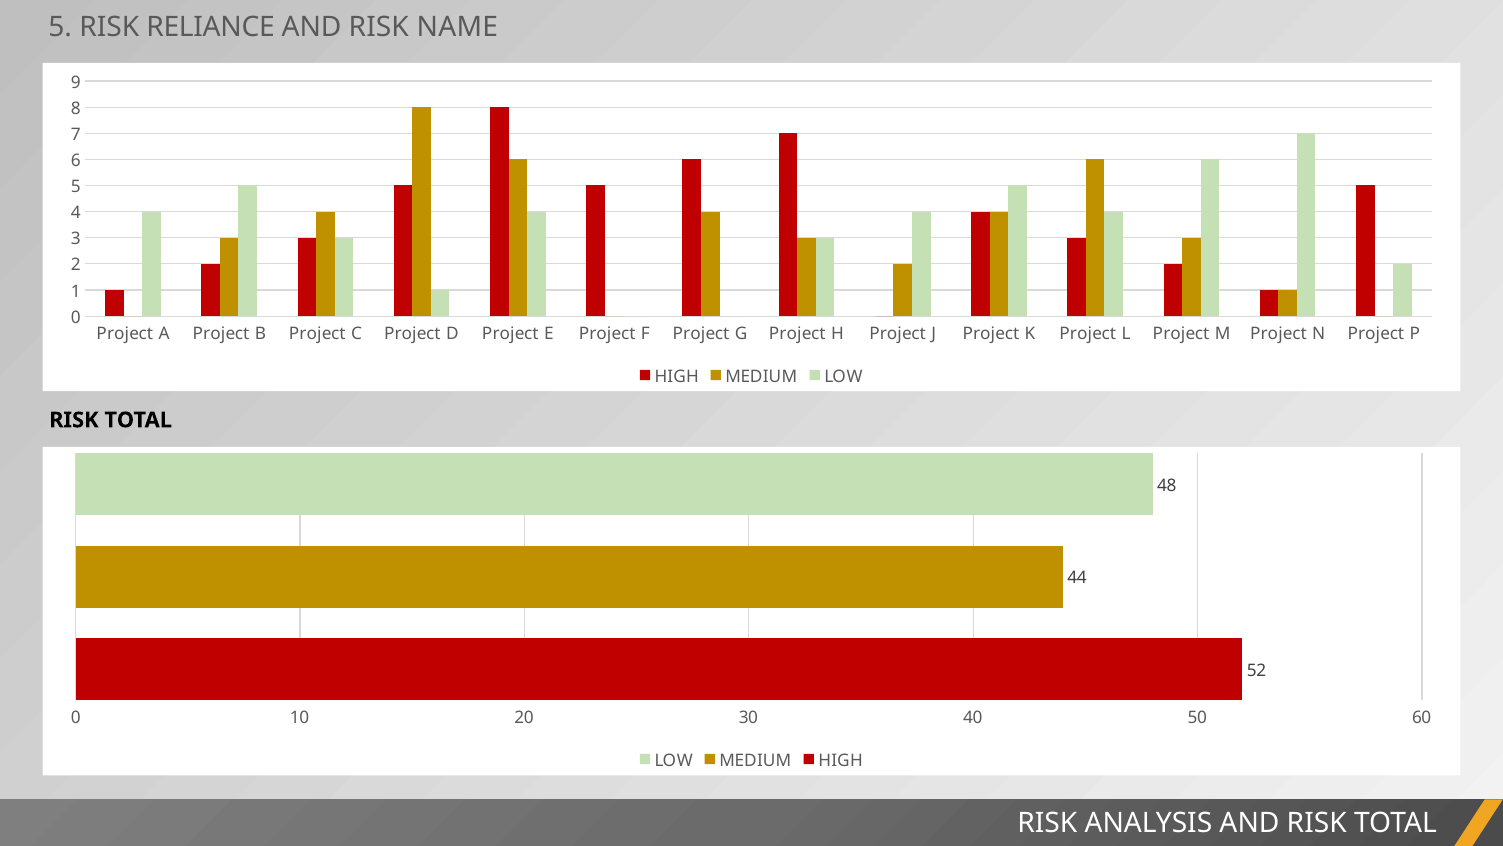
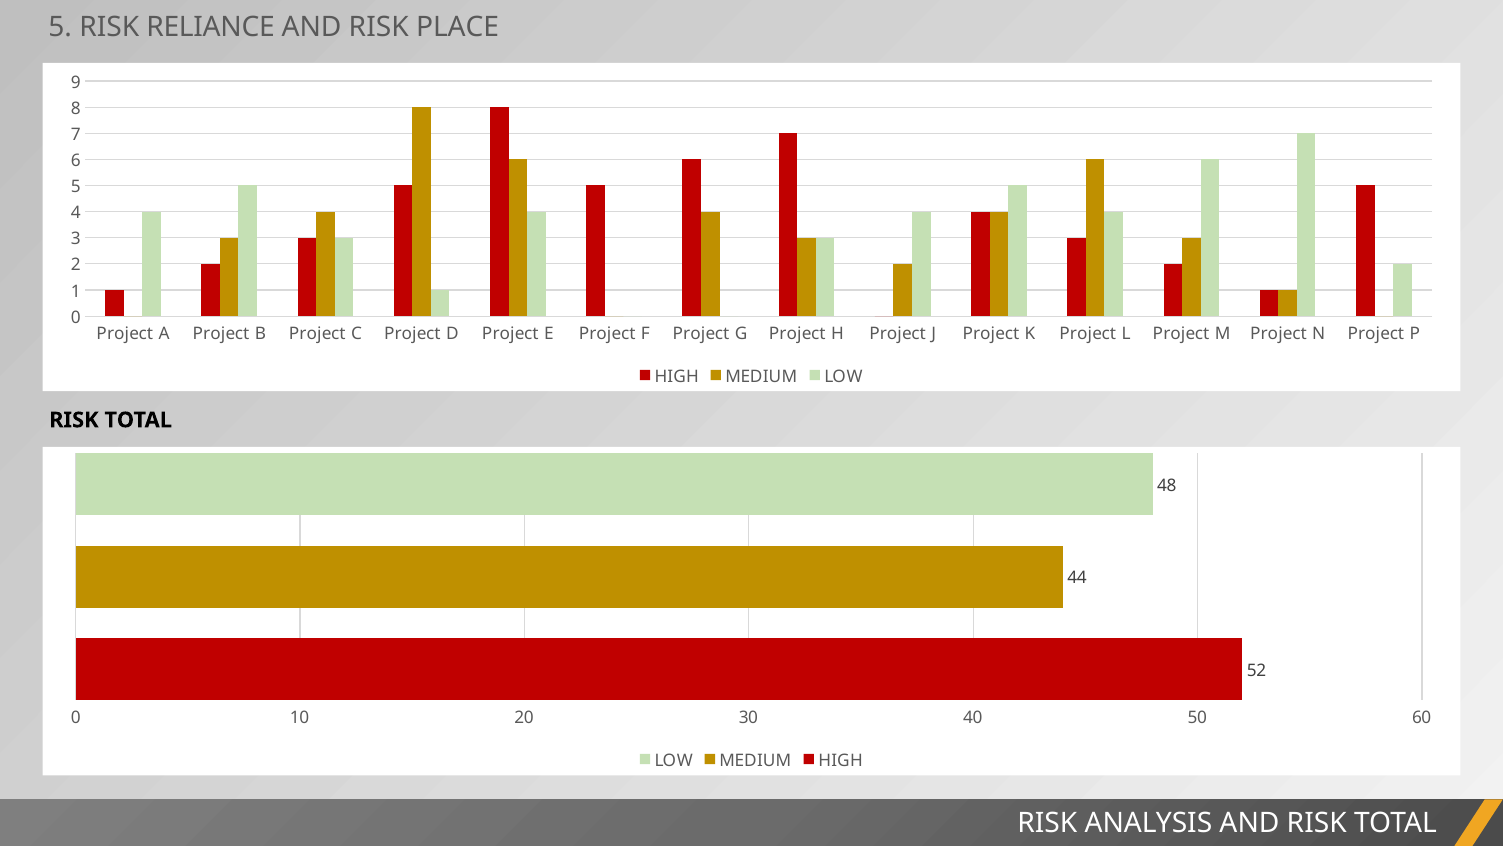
NAME: NAME -> PLACE
